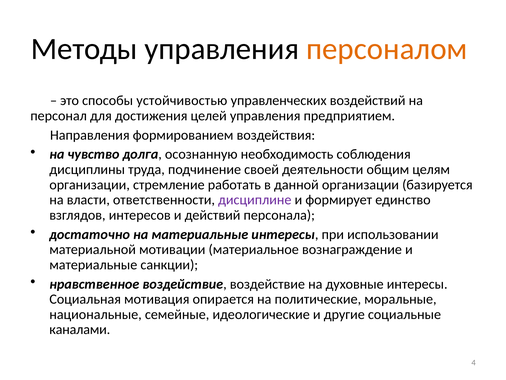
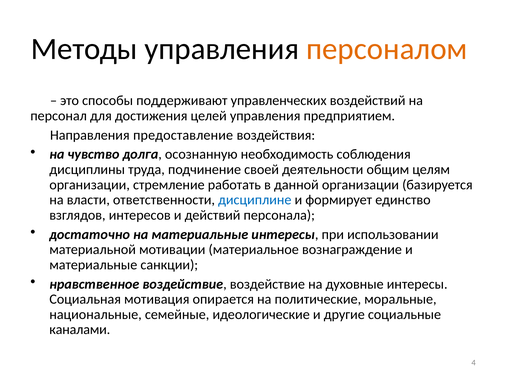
устойчивостью: устойчивостью -> поддерживают
формированием: формированием -> предоставление
дисциплине colour: purple -> blue
